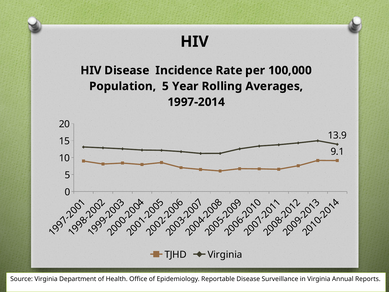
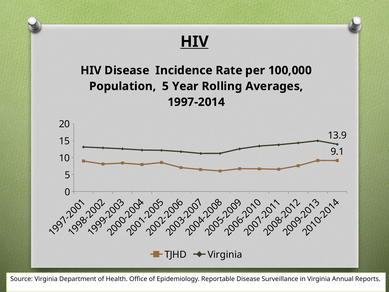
HIV at (194, 42) underline: none -> present
